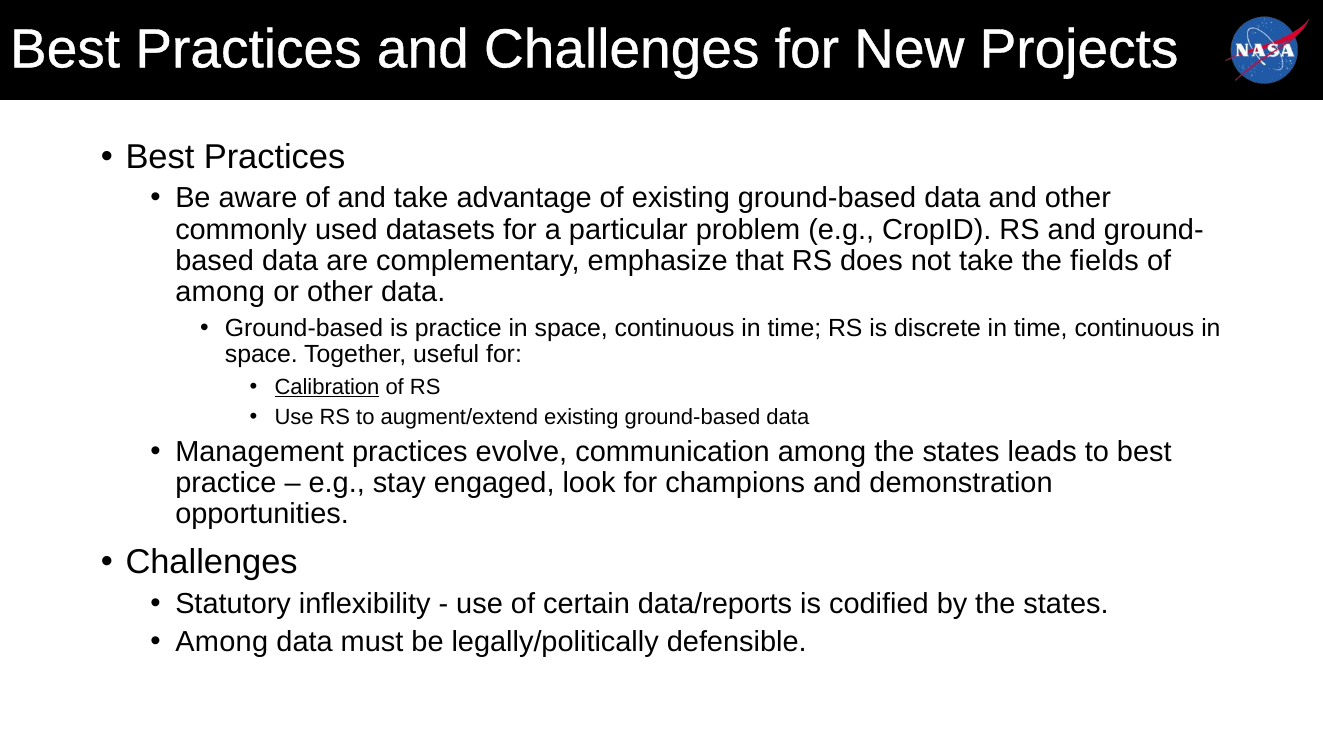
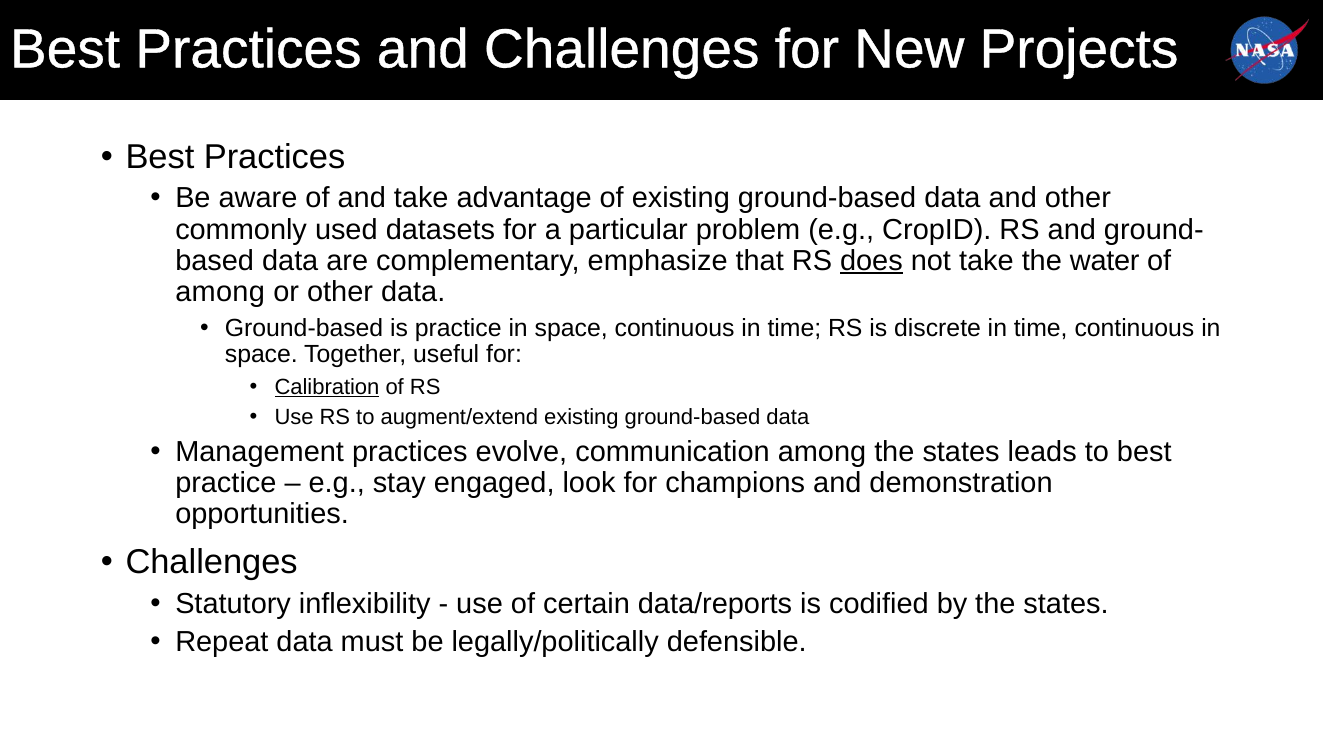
does underline: none -> present
fields: fields -> water
Among at (222, 642): Among -> Repeat
